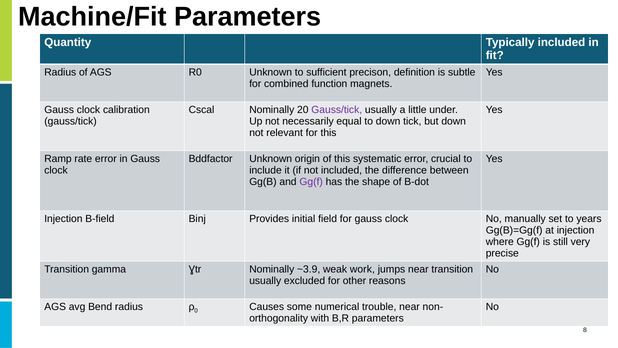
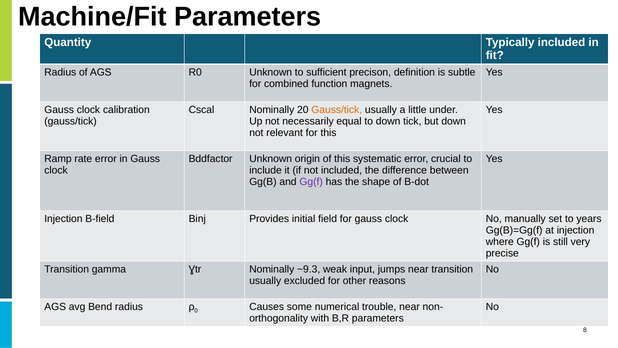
Gauss/tick at (337, 110) colour: purple -> orange
~3.9: ~3.9 -> ~9.3
work: work -> input
